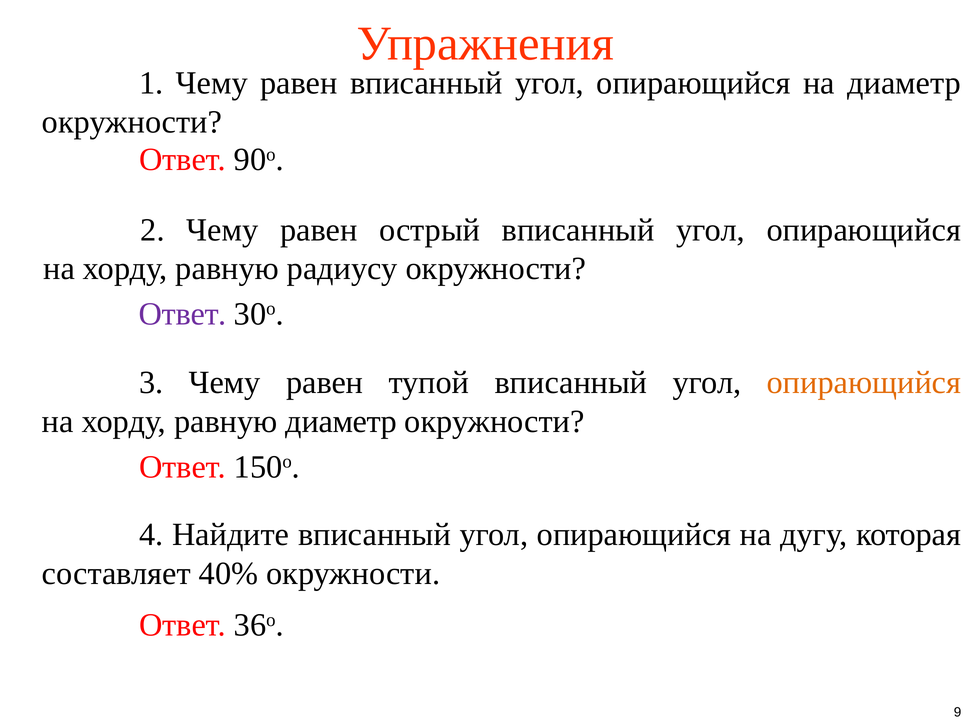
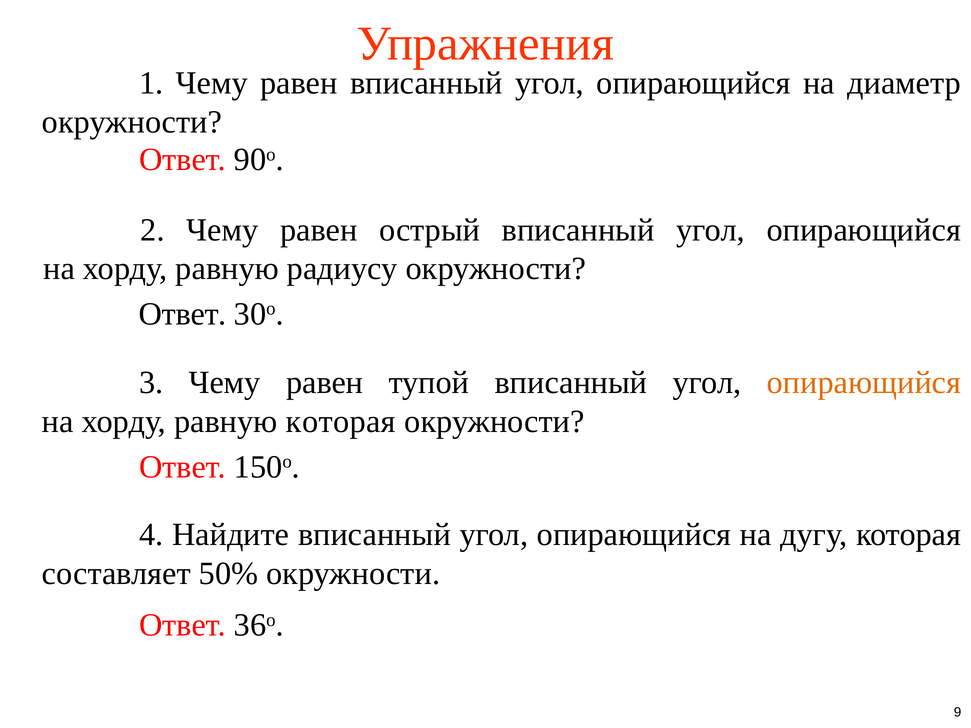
Ответ at (183, 314) colour: purple -> black
равную диаметр: диаметр -> которая
40%: 40% -> 50%
